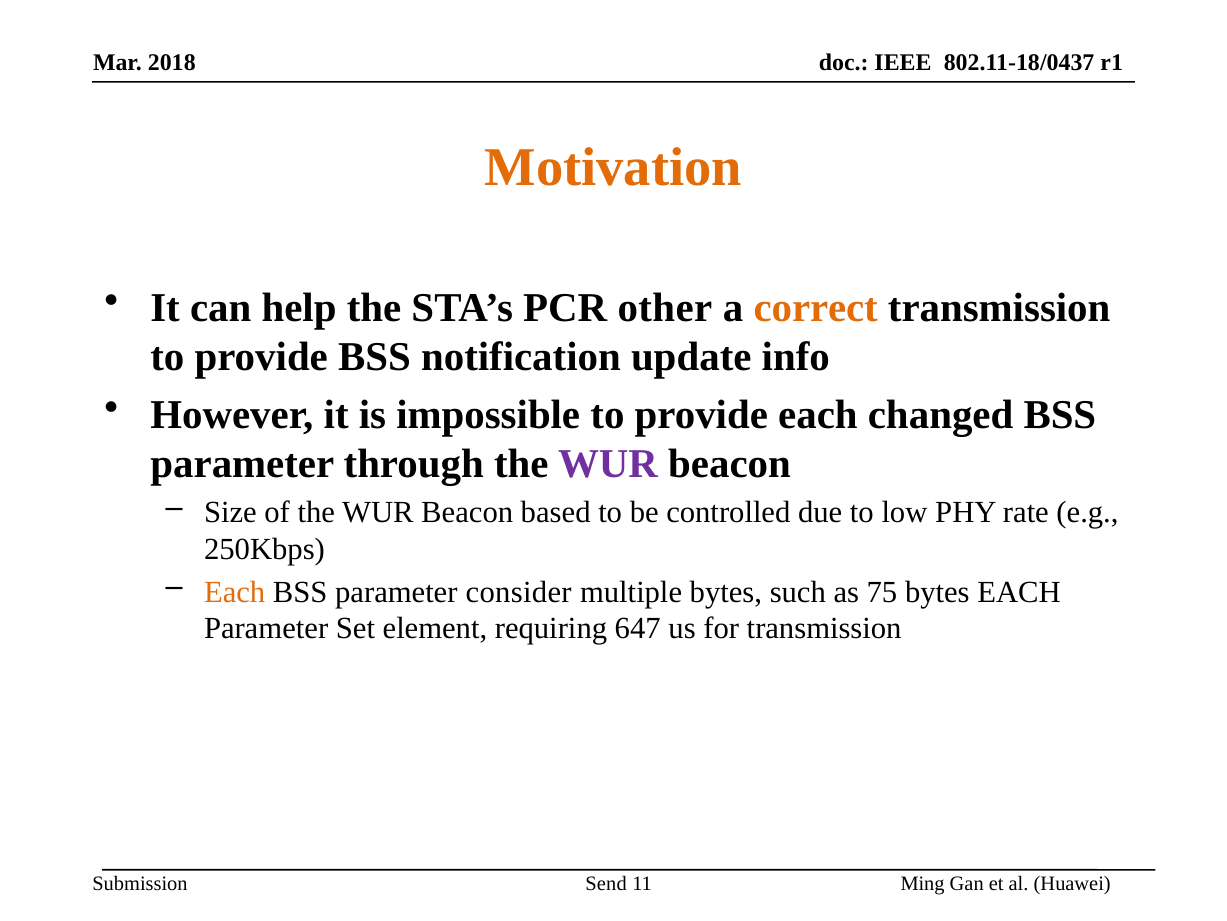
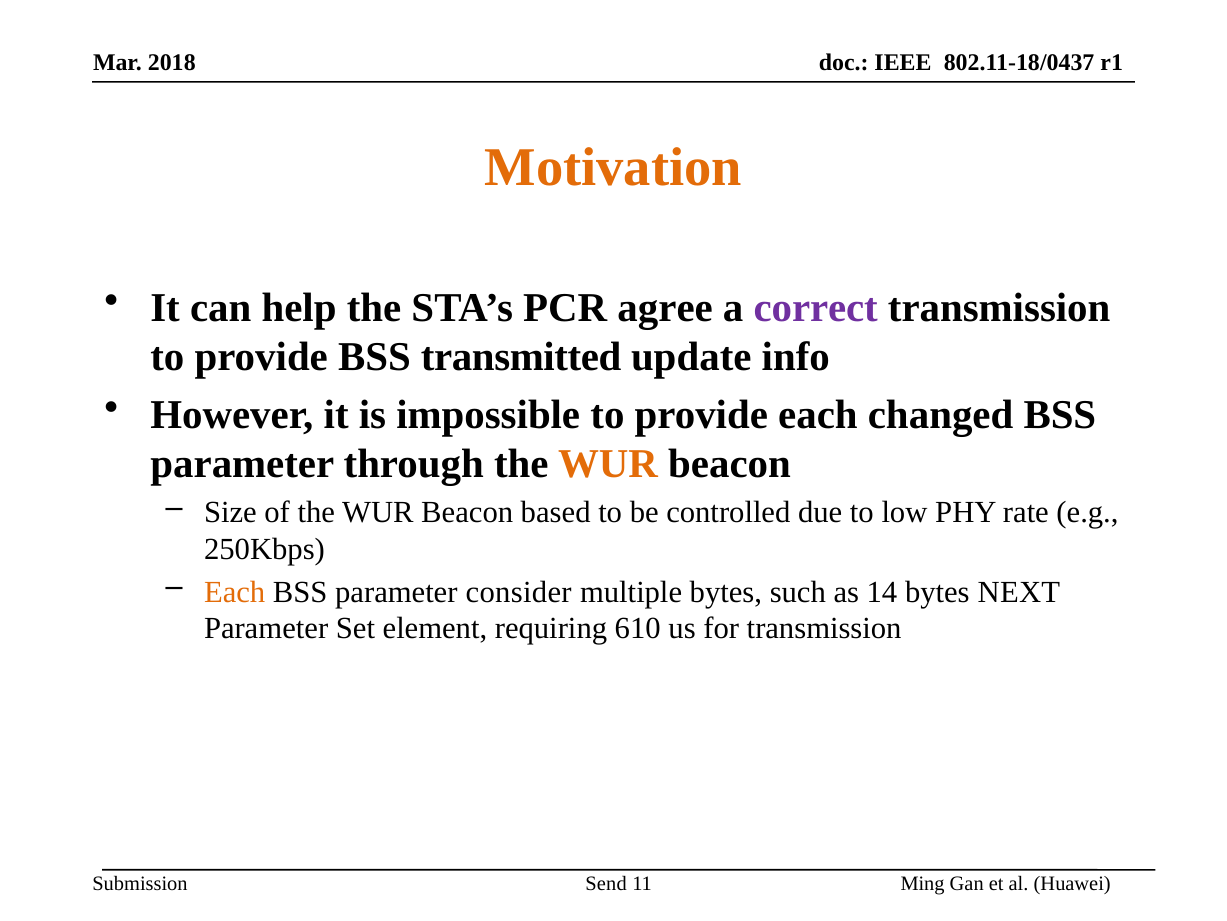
other: other -> agree
correct colour: orange -> purple
notification: notification -> transmitted
WUR at (608, 463) colour: purple -> orange
75: 75 -> 14
bytes EACH: EACH -> NEXT
647: 647 -> 610
